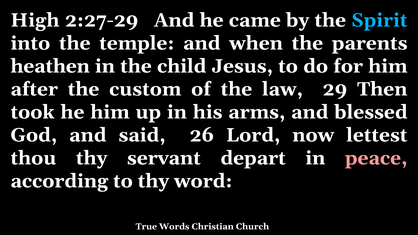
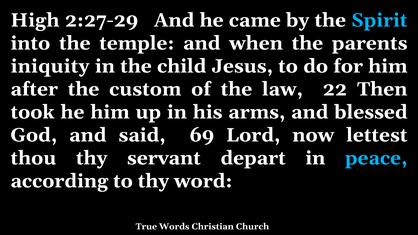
heathen: heathen -> iniquity
29: 29 -> 22
26: 26 -> 69
peace colour: pink -> light blue
